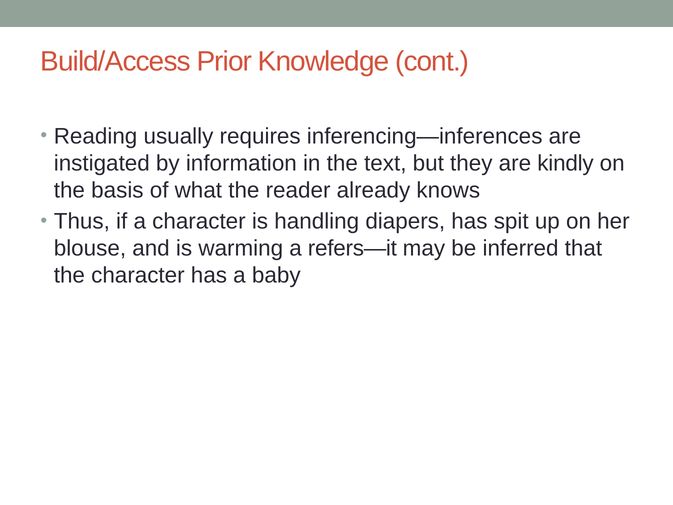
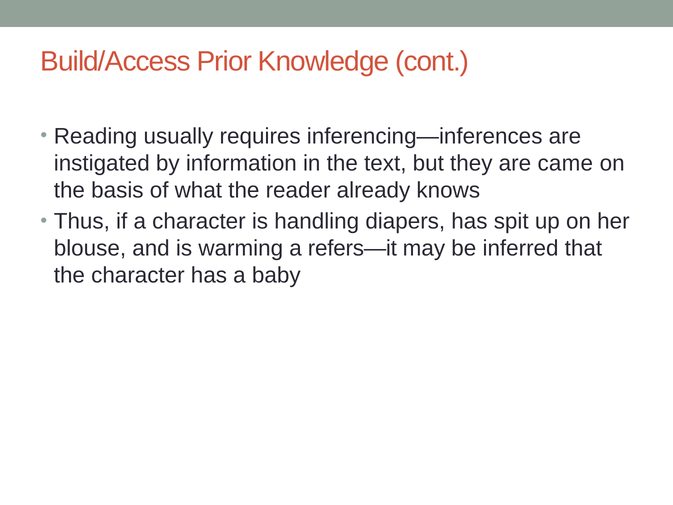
kindly: kindly -> came
